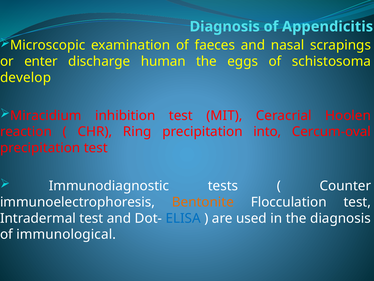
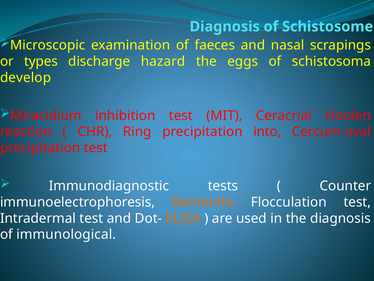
Appendicitis: Appendicitis -> Schistosome
enter: enter -> types
human: human -> hazard
ELISA colour: blue -> orange
